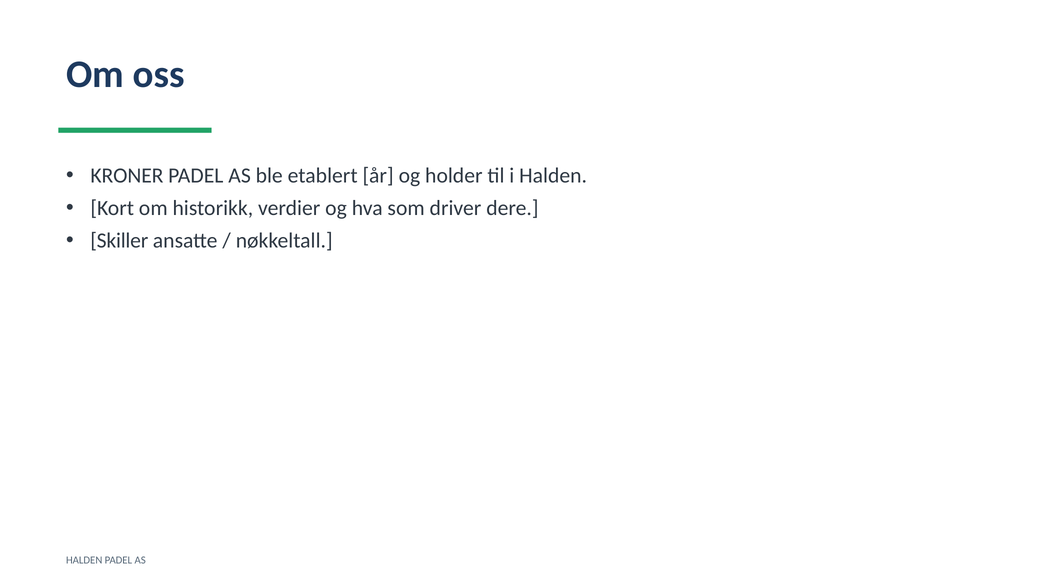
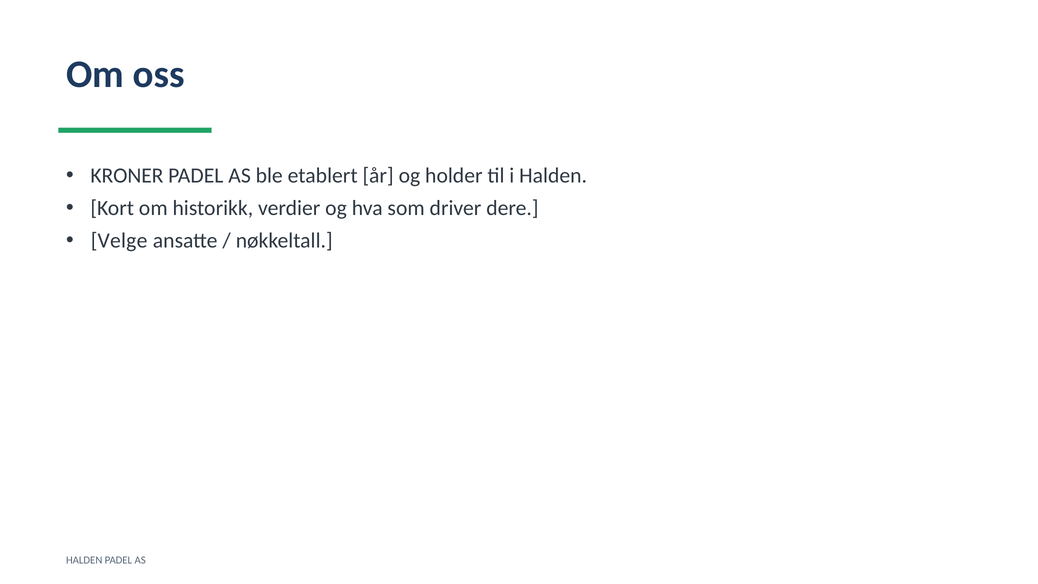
Skiller: Skiller -> Velge
